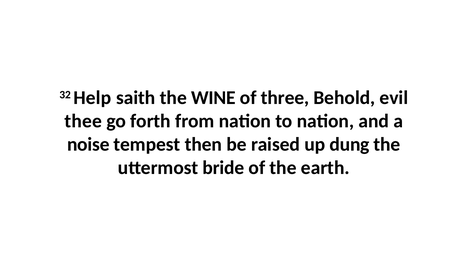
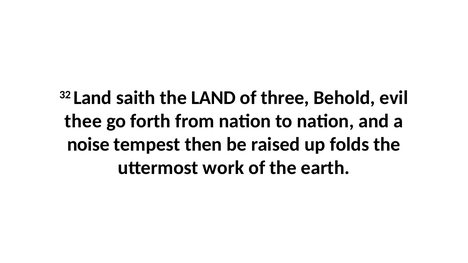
32 Help: Help -> Land
the WINE: WINE -> LAND
dung: dung -> folds
bride: bride -> work
